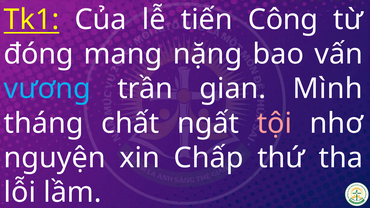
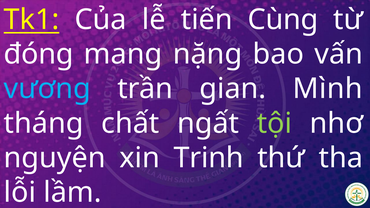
Công: Công -> Cùng
tội colour: pink -> light green
Chấp: Chấp -> Trinh
